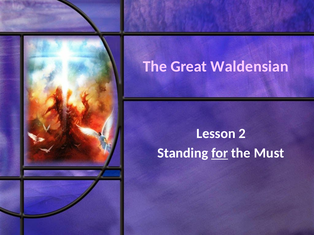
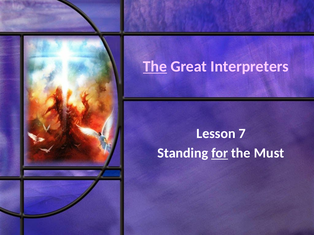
The at (155, 67) underline: none -> present
Waldensian: Waldensian -> Interpreters
2: 2 -> 7
